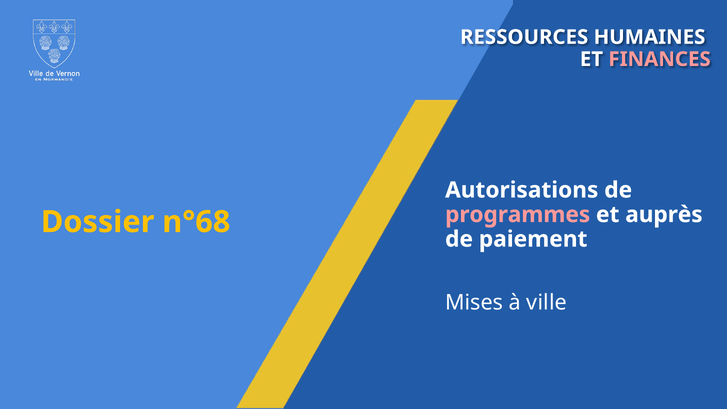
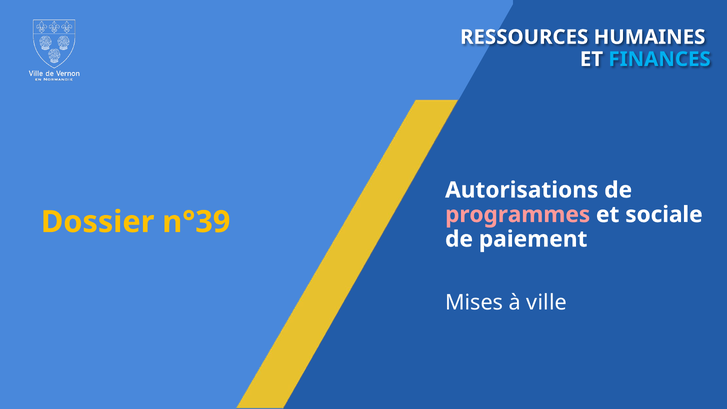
FINANCES colour: pink -> light blue
auprès: auprès -> sociale
n°68: n°68 -> n°39
